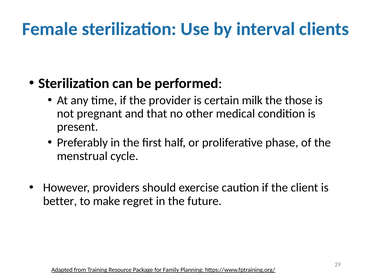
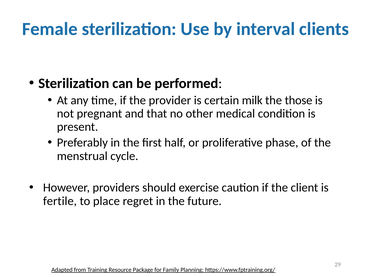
better: better -> fertile
make: make -> place
